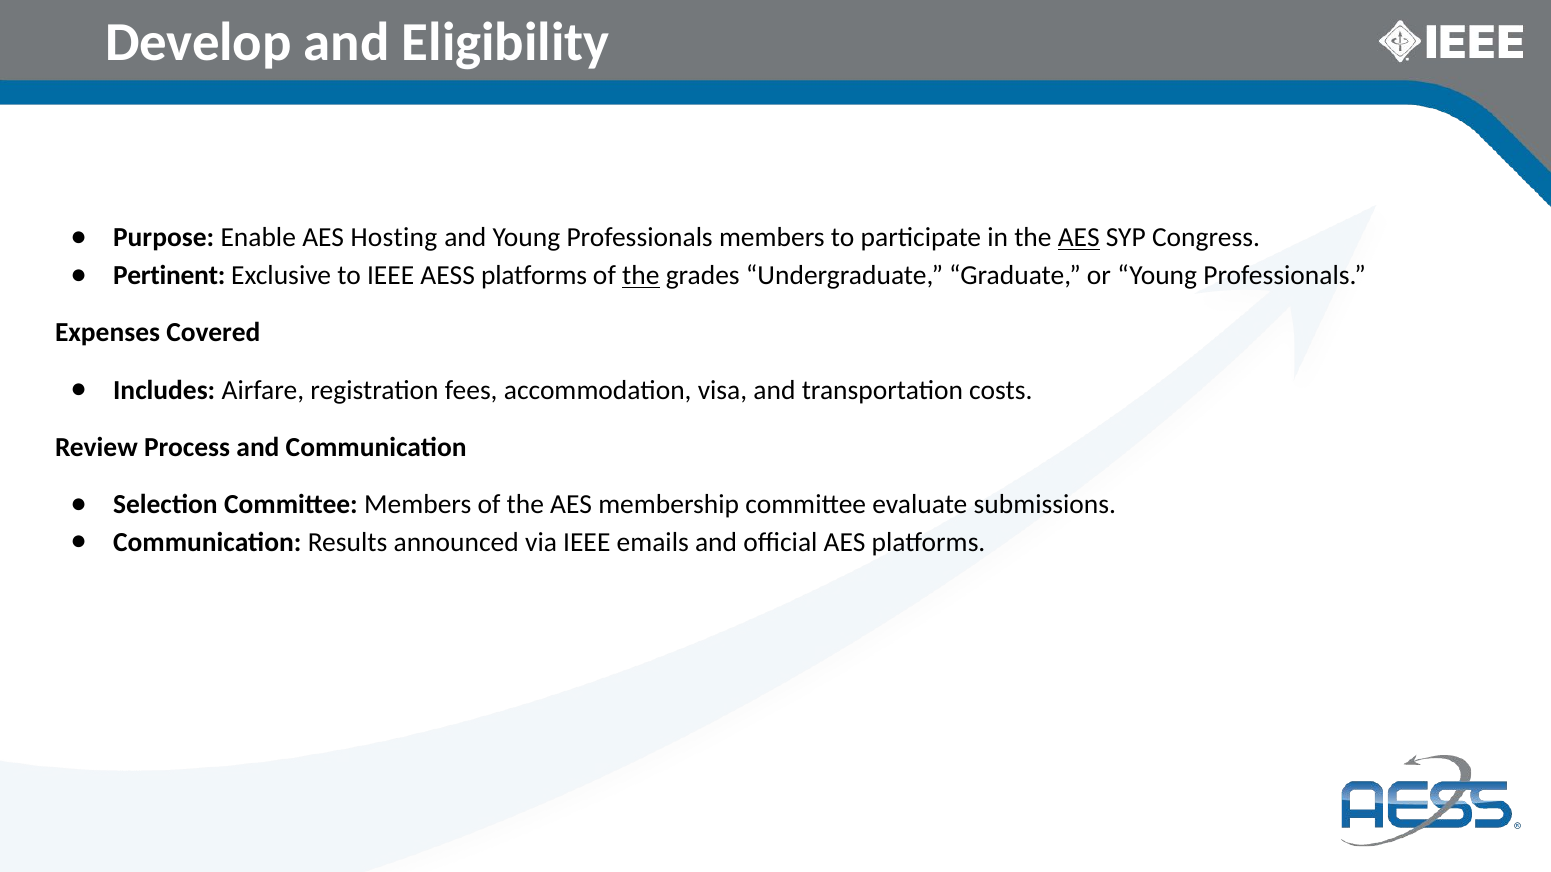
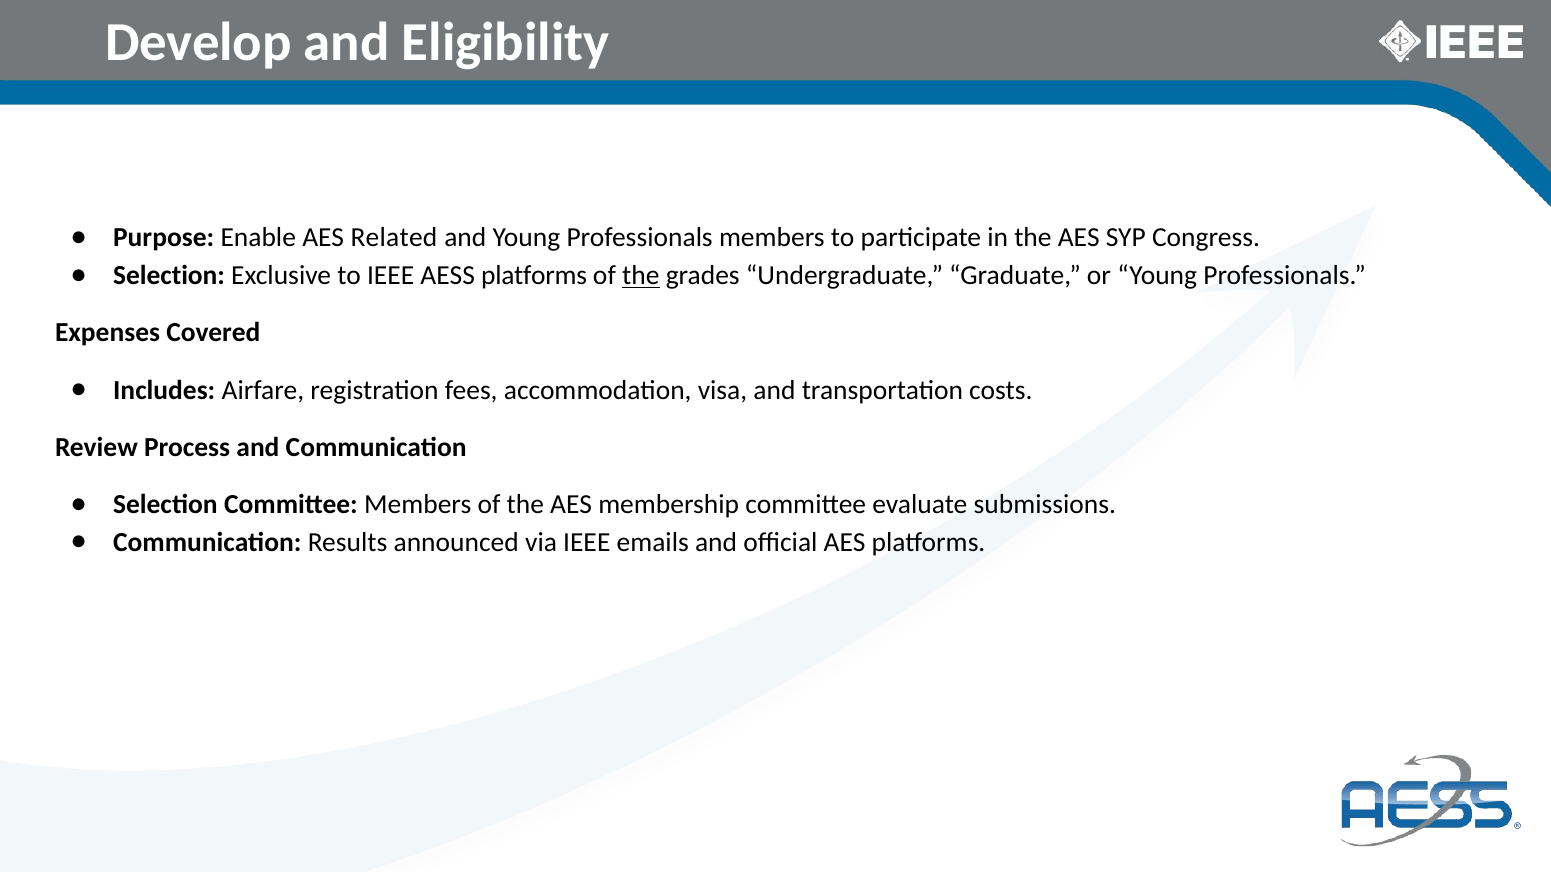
Hosting: Hosting -> Related
AES at (1079, 238) underline: present -> none
Pertinent at (169, 276): Pertinent -> Selection
